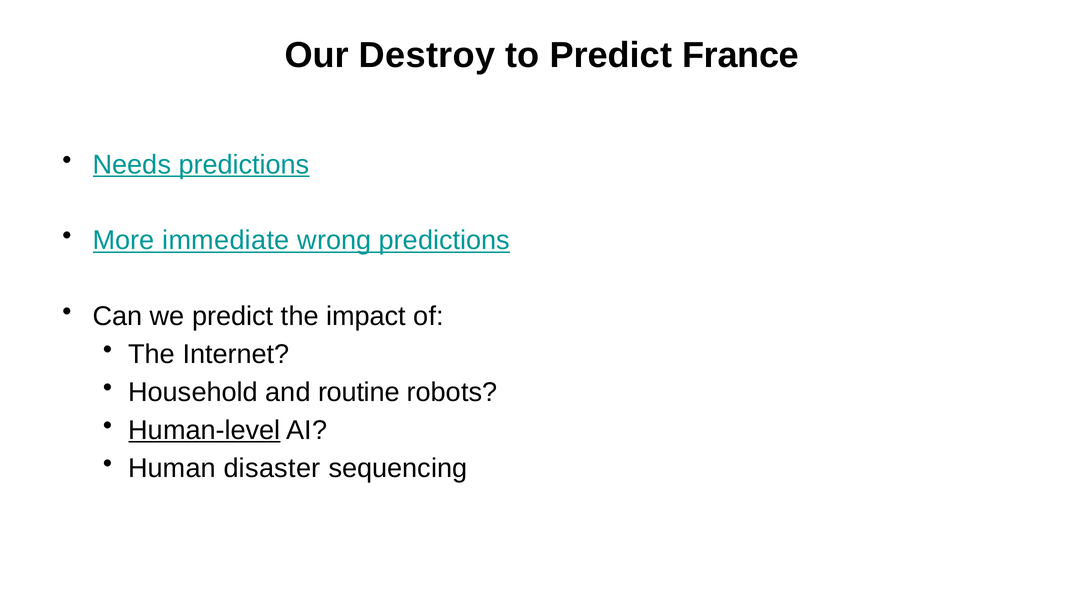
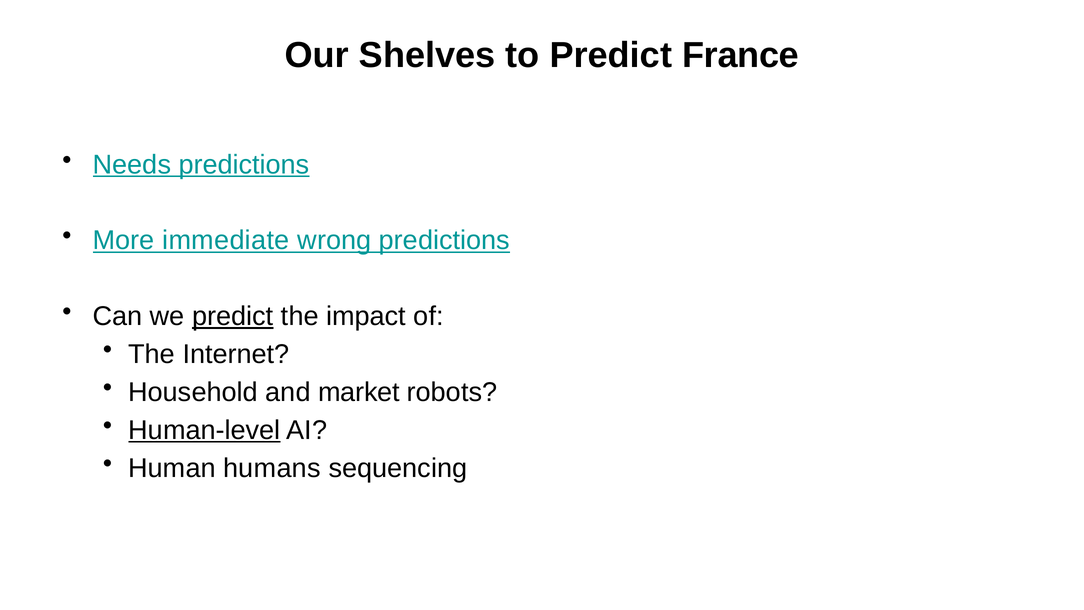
Destroy: Destroy -> Shelves
predict at (233, 316) underline: none -> present
routine: routine -> market
disaster: disaster -> humans
